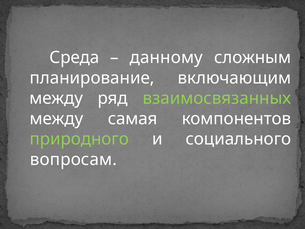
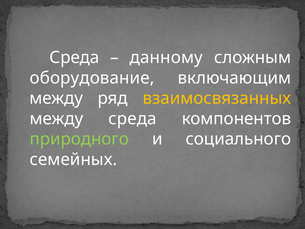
планирование: планирование -> оборудование
взаимосвязанных colour: light green -> yellow
между самая: самая -> среда
вопросам: вопросам -> семейных
